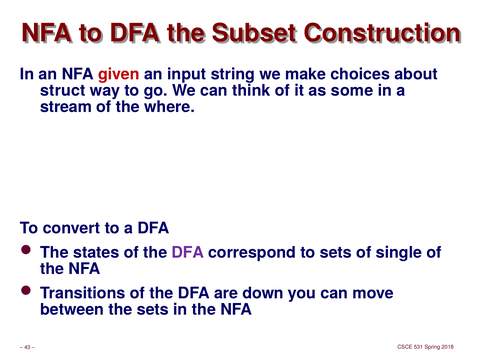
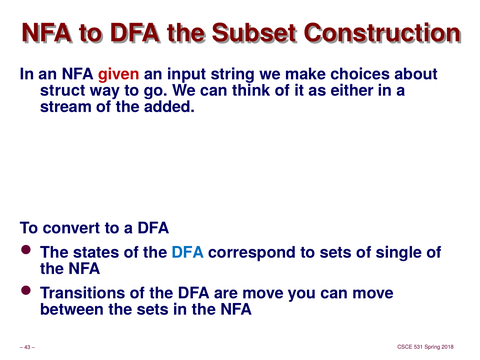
some: some -> either
where: where -> added
DFA at (188, 253) colour: purple -> blue
are down: down -> move
